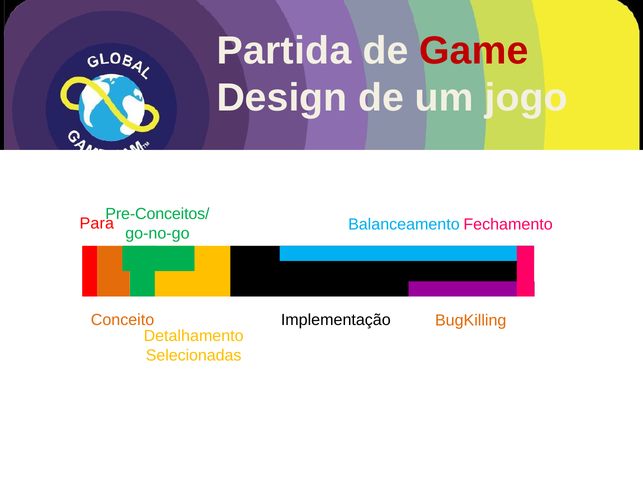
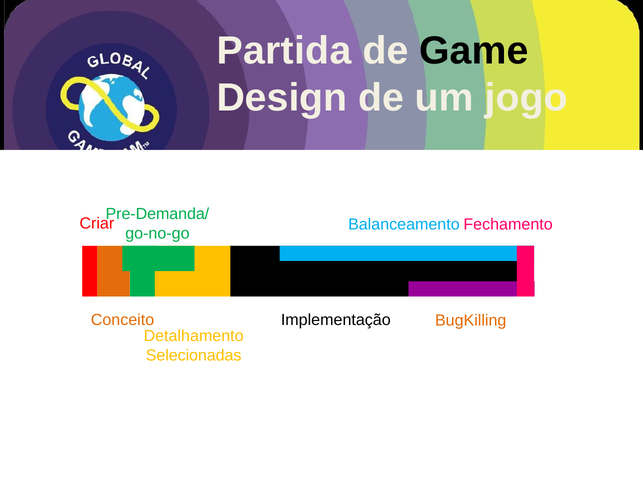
Game colour: red -> black
Pre-Conceitos/: Pre-Conceitos/ -> Pre-Demanda/
Para: Para -> Criar
